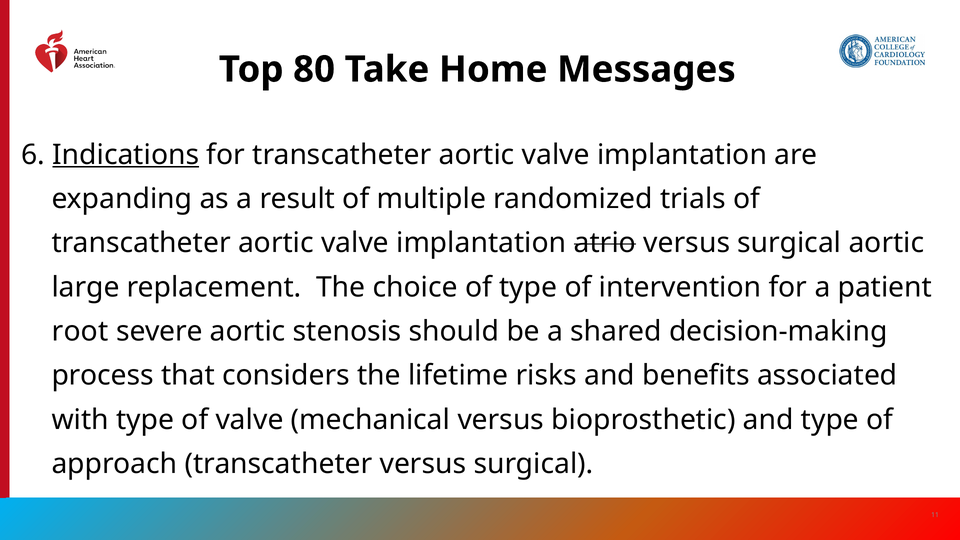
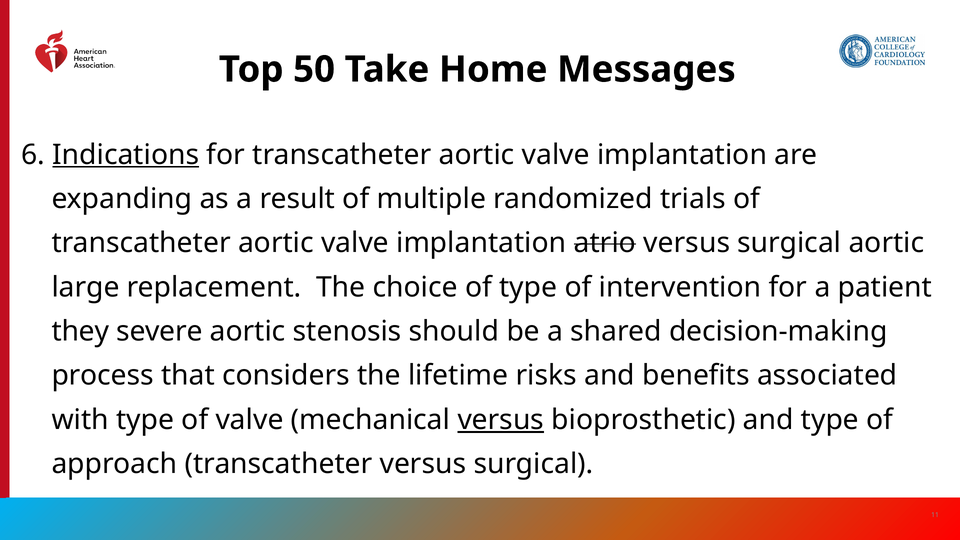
80: 80 -> 50
root: root -> they
versus at (501, 420) underline: none -> present
